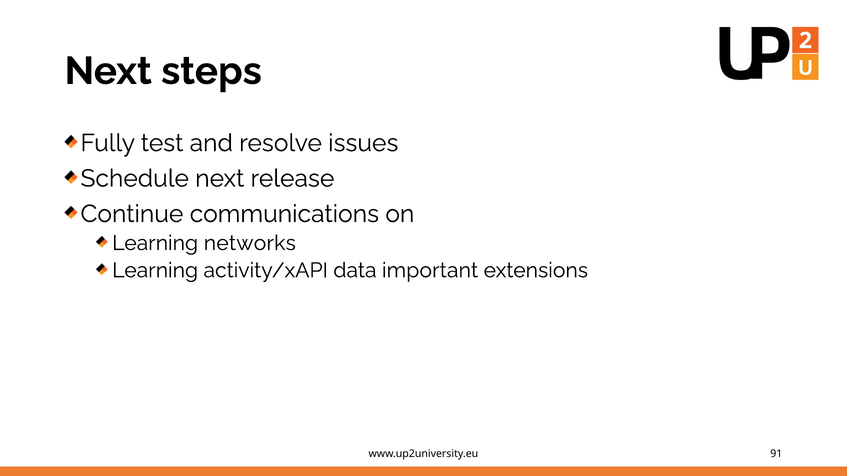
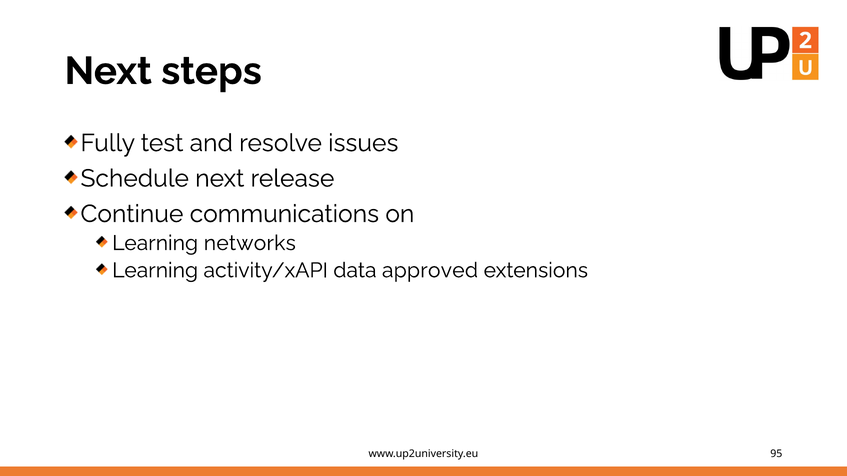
important: important -> approved
91: 91 -> 95
